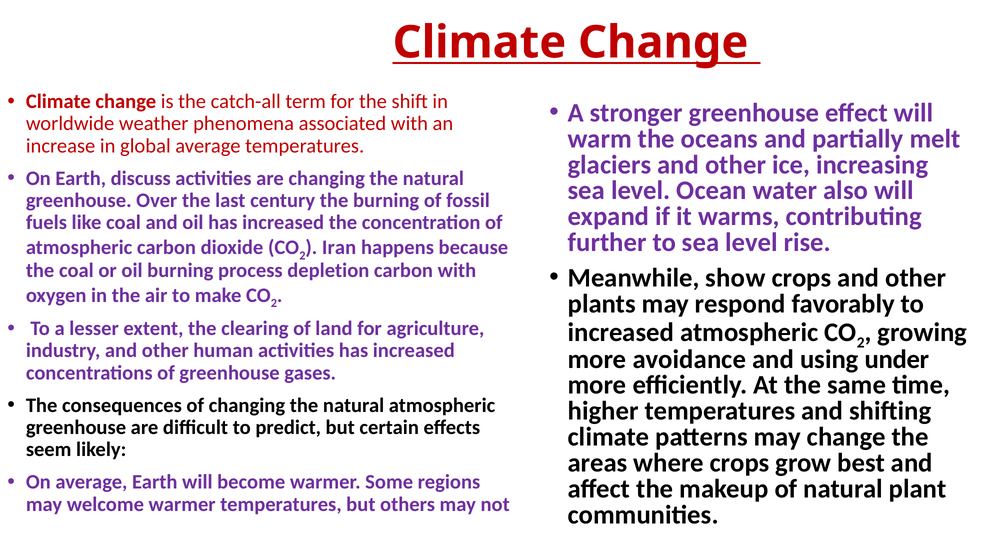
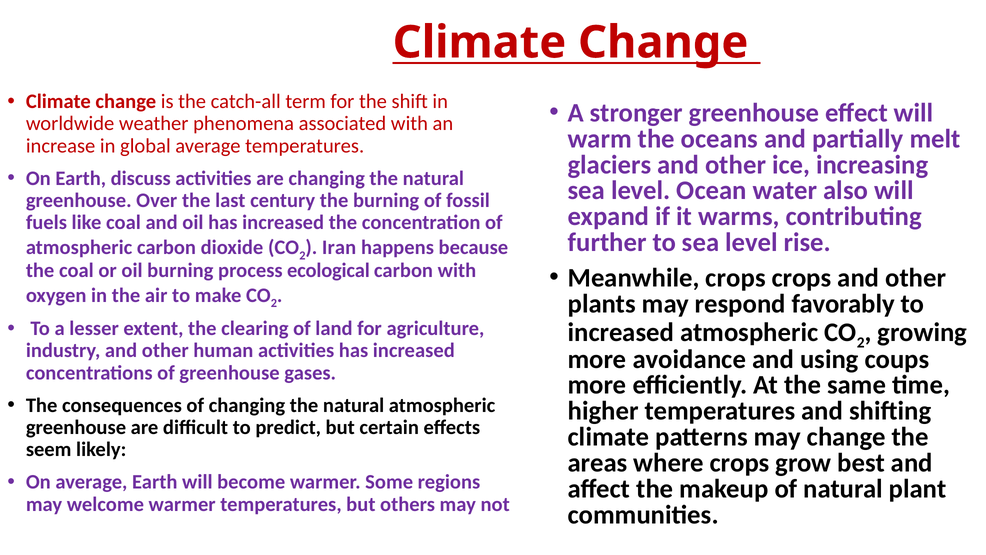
depletion: depletion -> ecological
Meanwhile show: show -> crops
under: under -> coups
